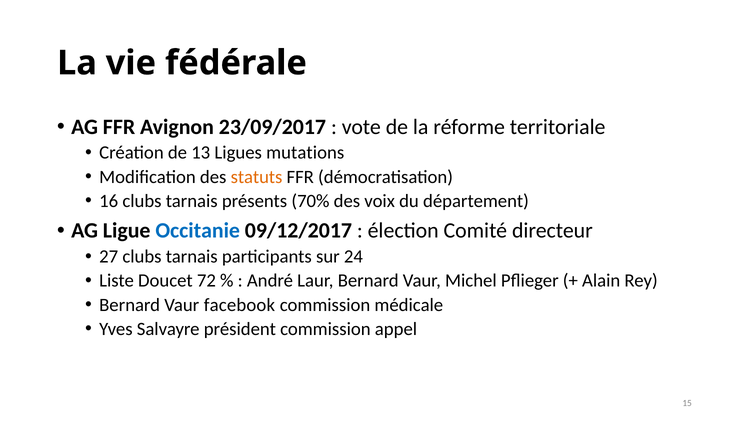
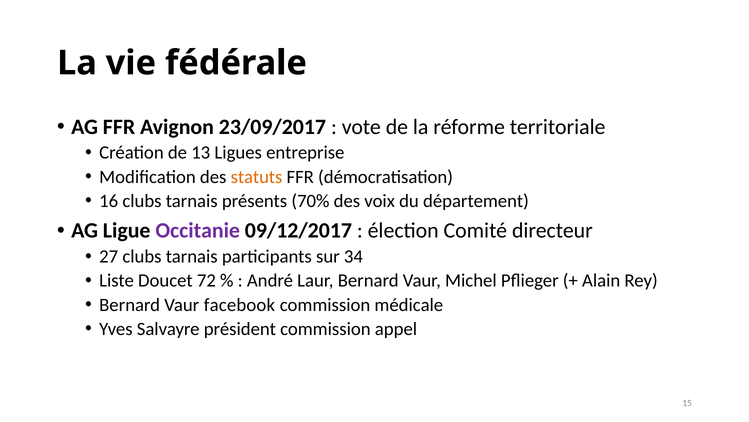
mutations: mutations -> entreprise
Occitanie colour: blue -> purple
24: 24 -> 34
